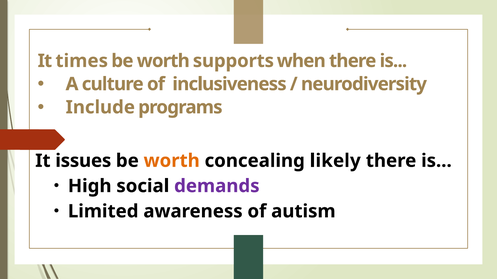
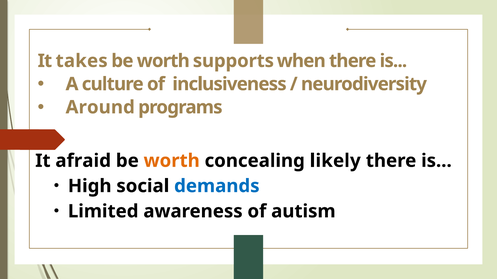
times: times -> takes
Include: Include -> Around
issues: issues -> afraid
demands colour: purple -> blue
